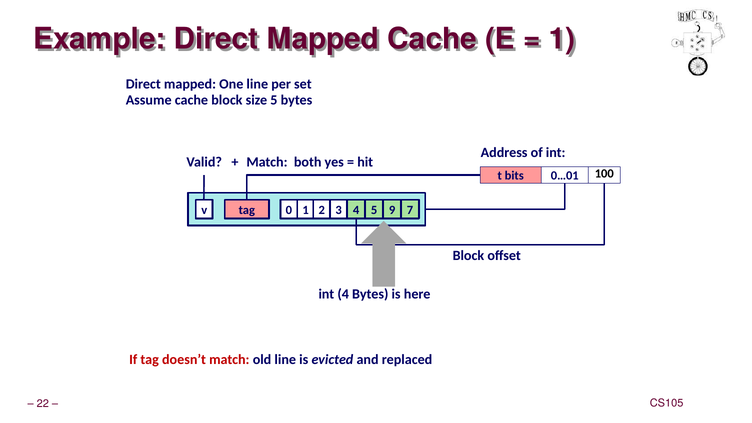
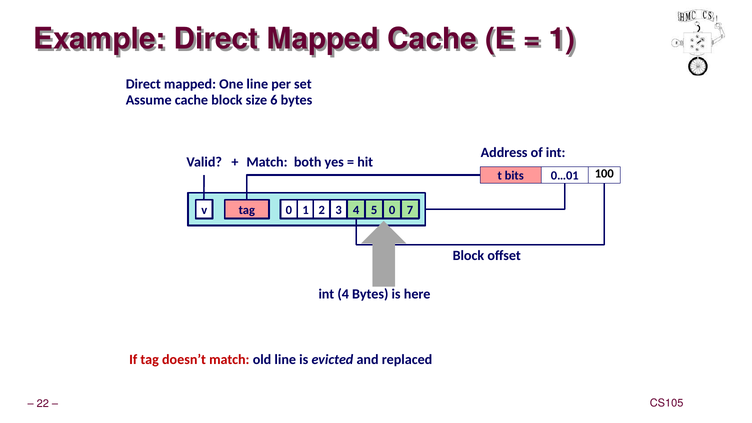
size 5: 5 -> 6
3 9: 9 -> 0
